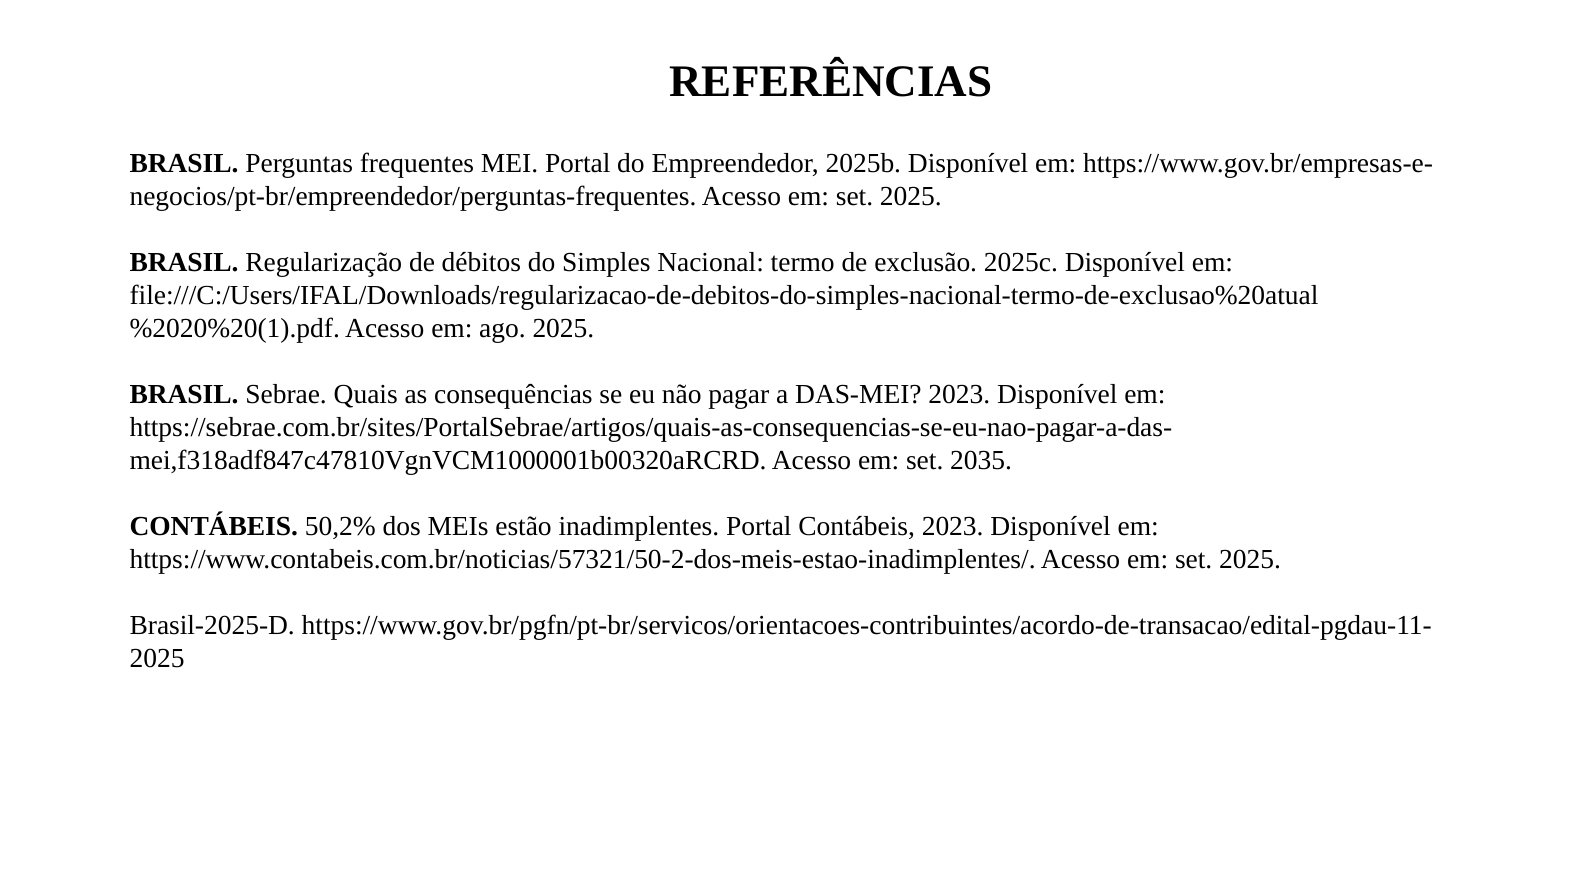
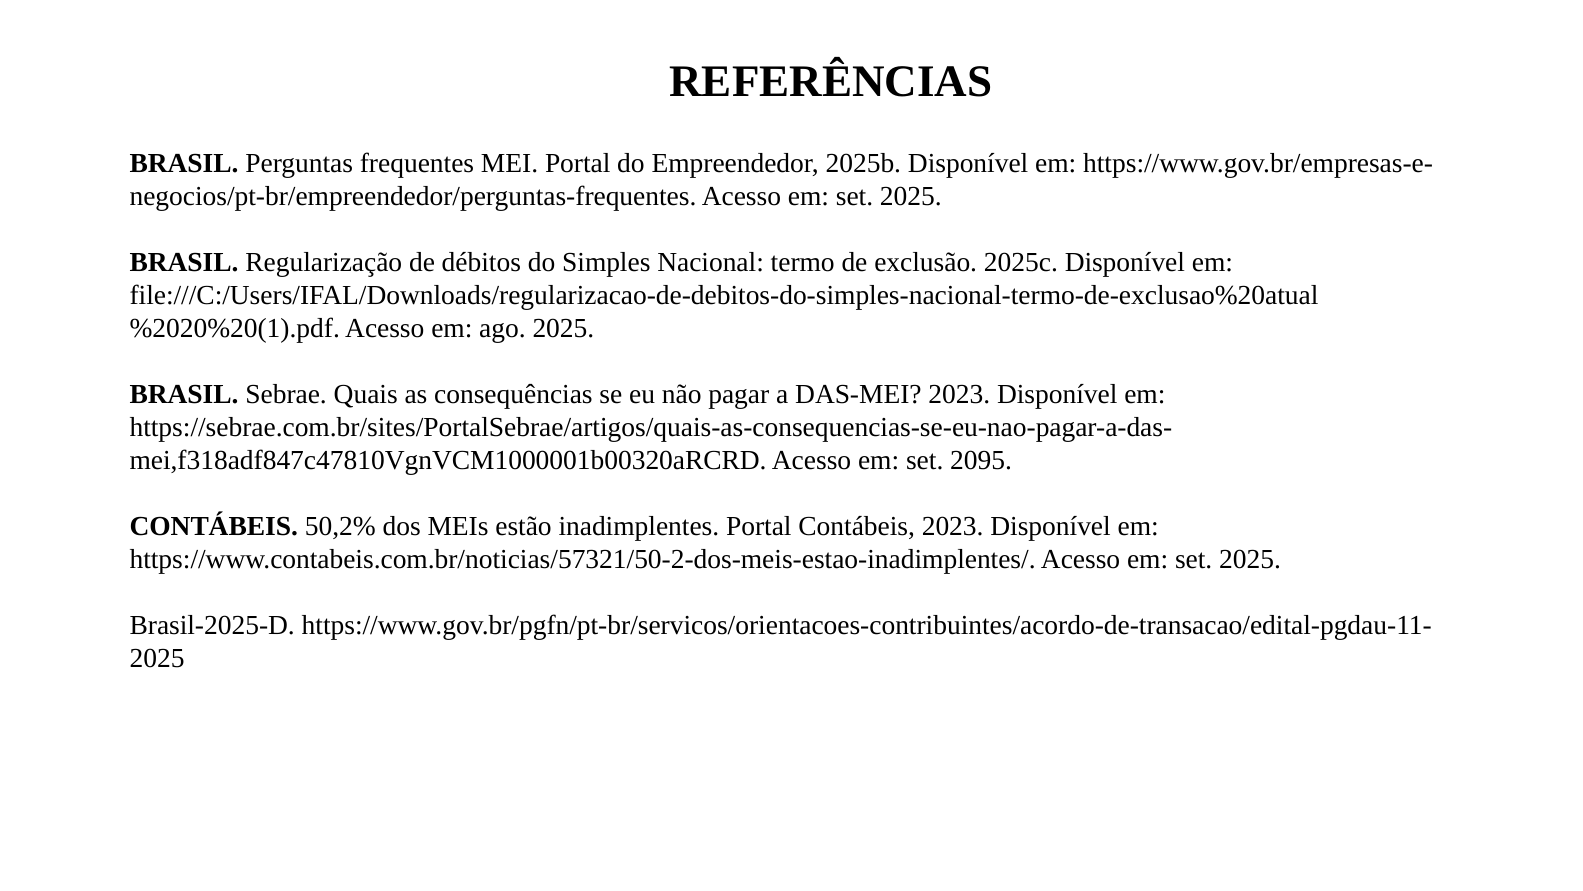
2035: 2035 -> 2095
